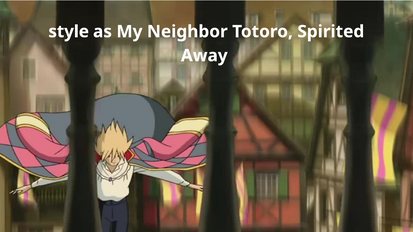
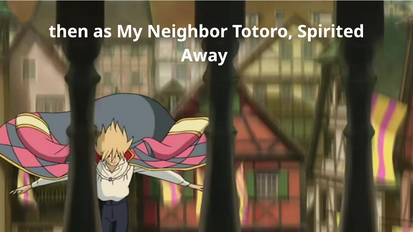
style: style -> then
